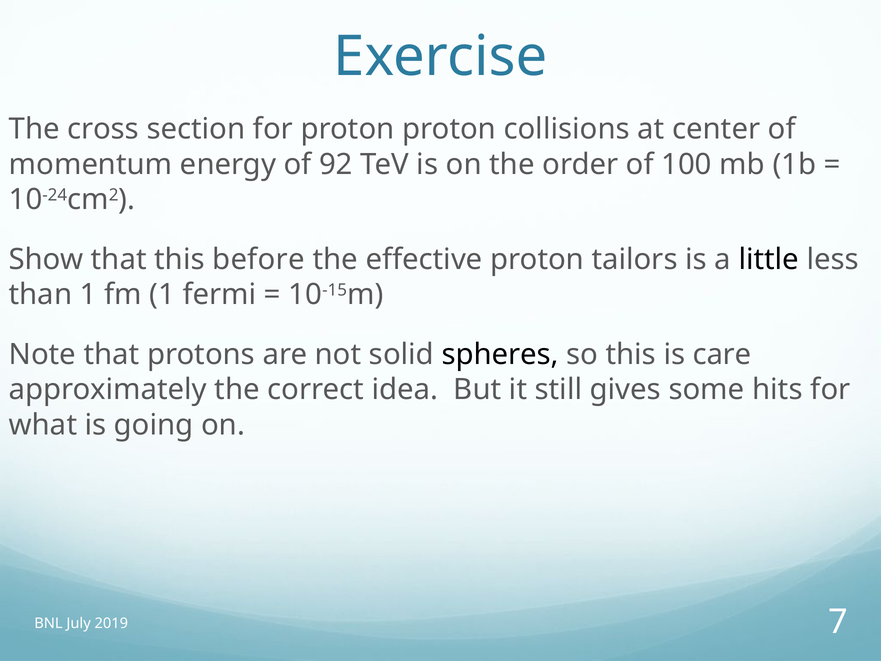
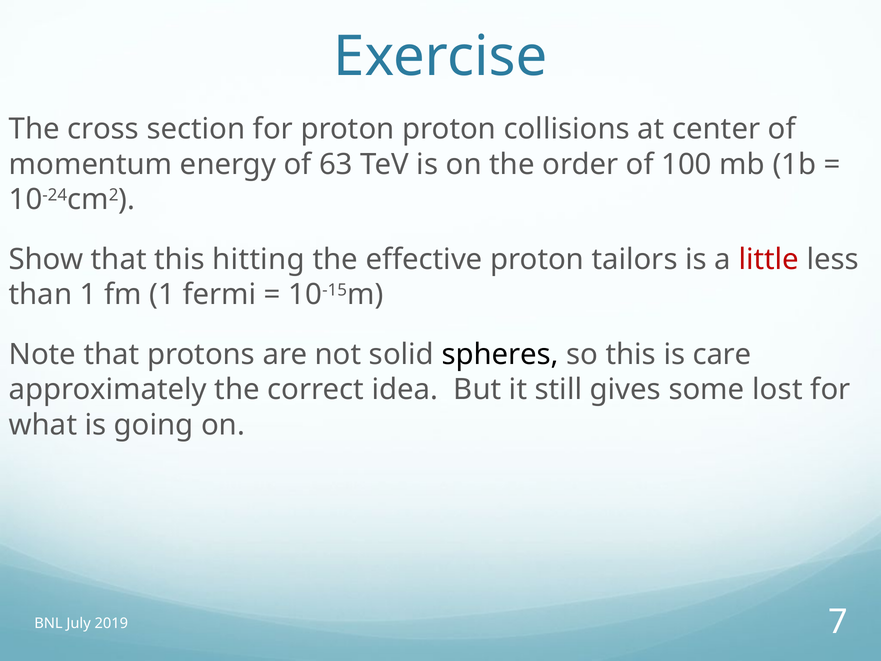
92: 92 -> 63
before: before -> hitting
little colour: black -> red
hits: hits -> lost
